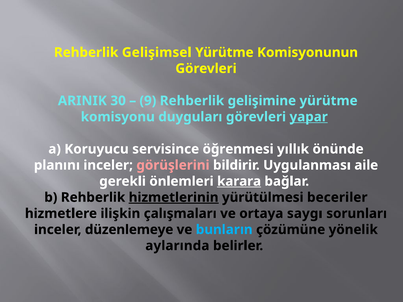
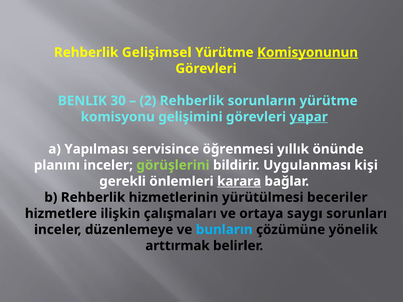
Komisyonunun underline: none -> present
ARINIK: ARINIK -> BENLIK
9: 9 -> 2
gelişimine: gelişimine -> sorunların
duyguları: duyguları -> gelişimini
Koruyucu: Koruyucu -> Yapılması
görüşlerini colour: pink -> light green
aile: aile -> kişi
hizmetlerinin underline: present -> none
aylarında: aylarında -> arttırmak
